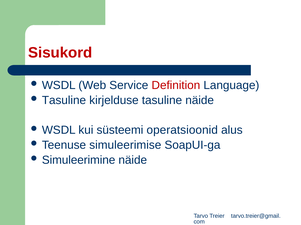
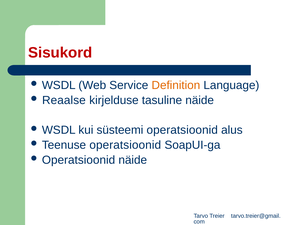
Definition colour: red -> orange
Tasuline at (64, 101): Tasuline -> Reaalse
Teenuse simuleerimise: simuleerimise -> operatsioonid
Simuleerimine at (79, 160): Simuleerimine -> Operatsioonid
